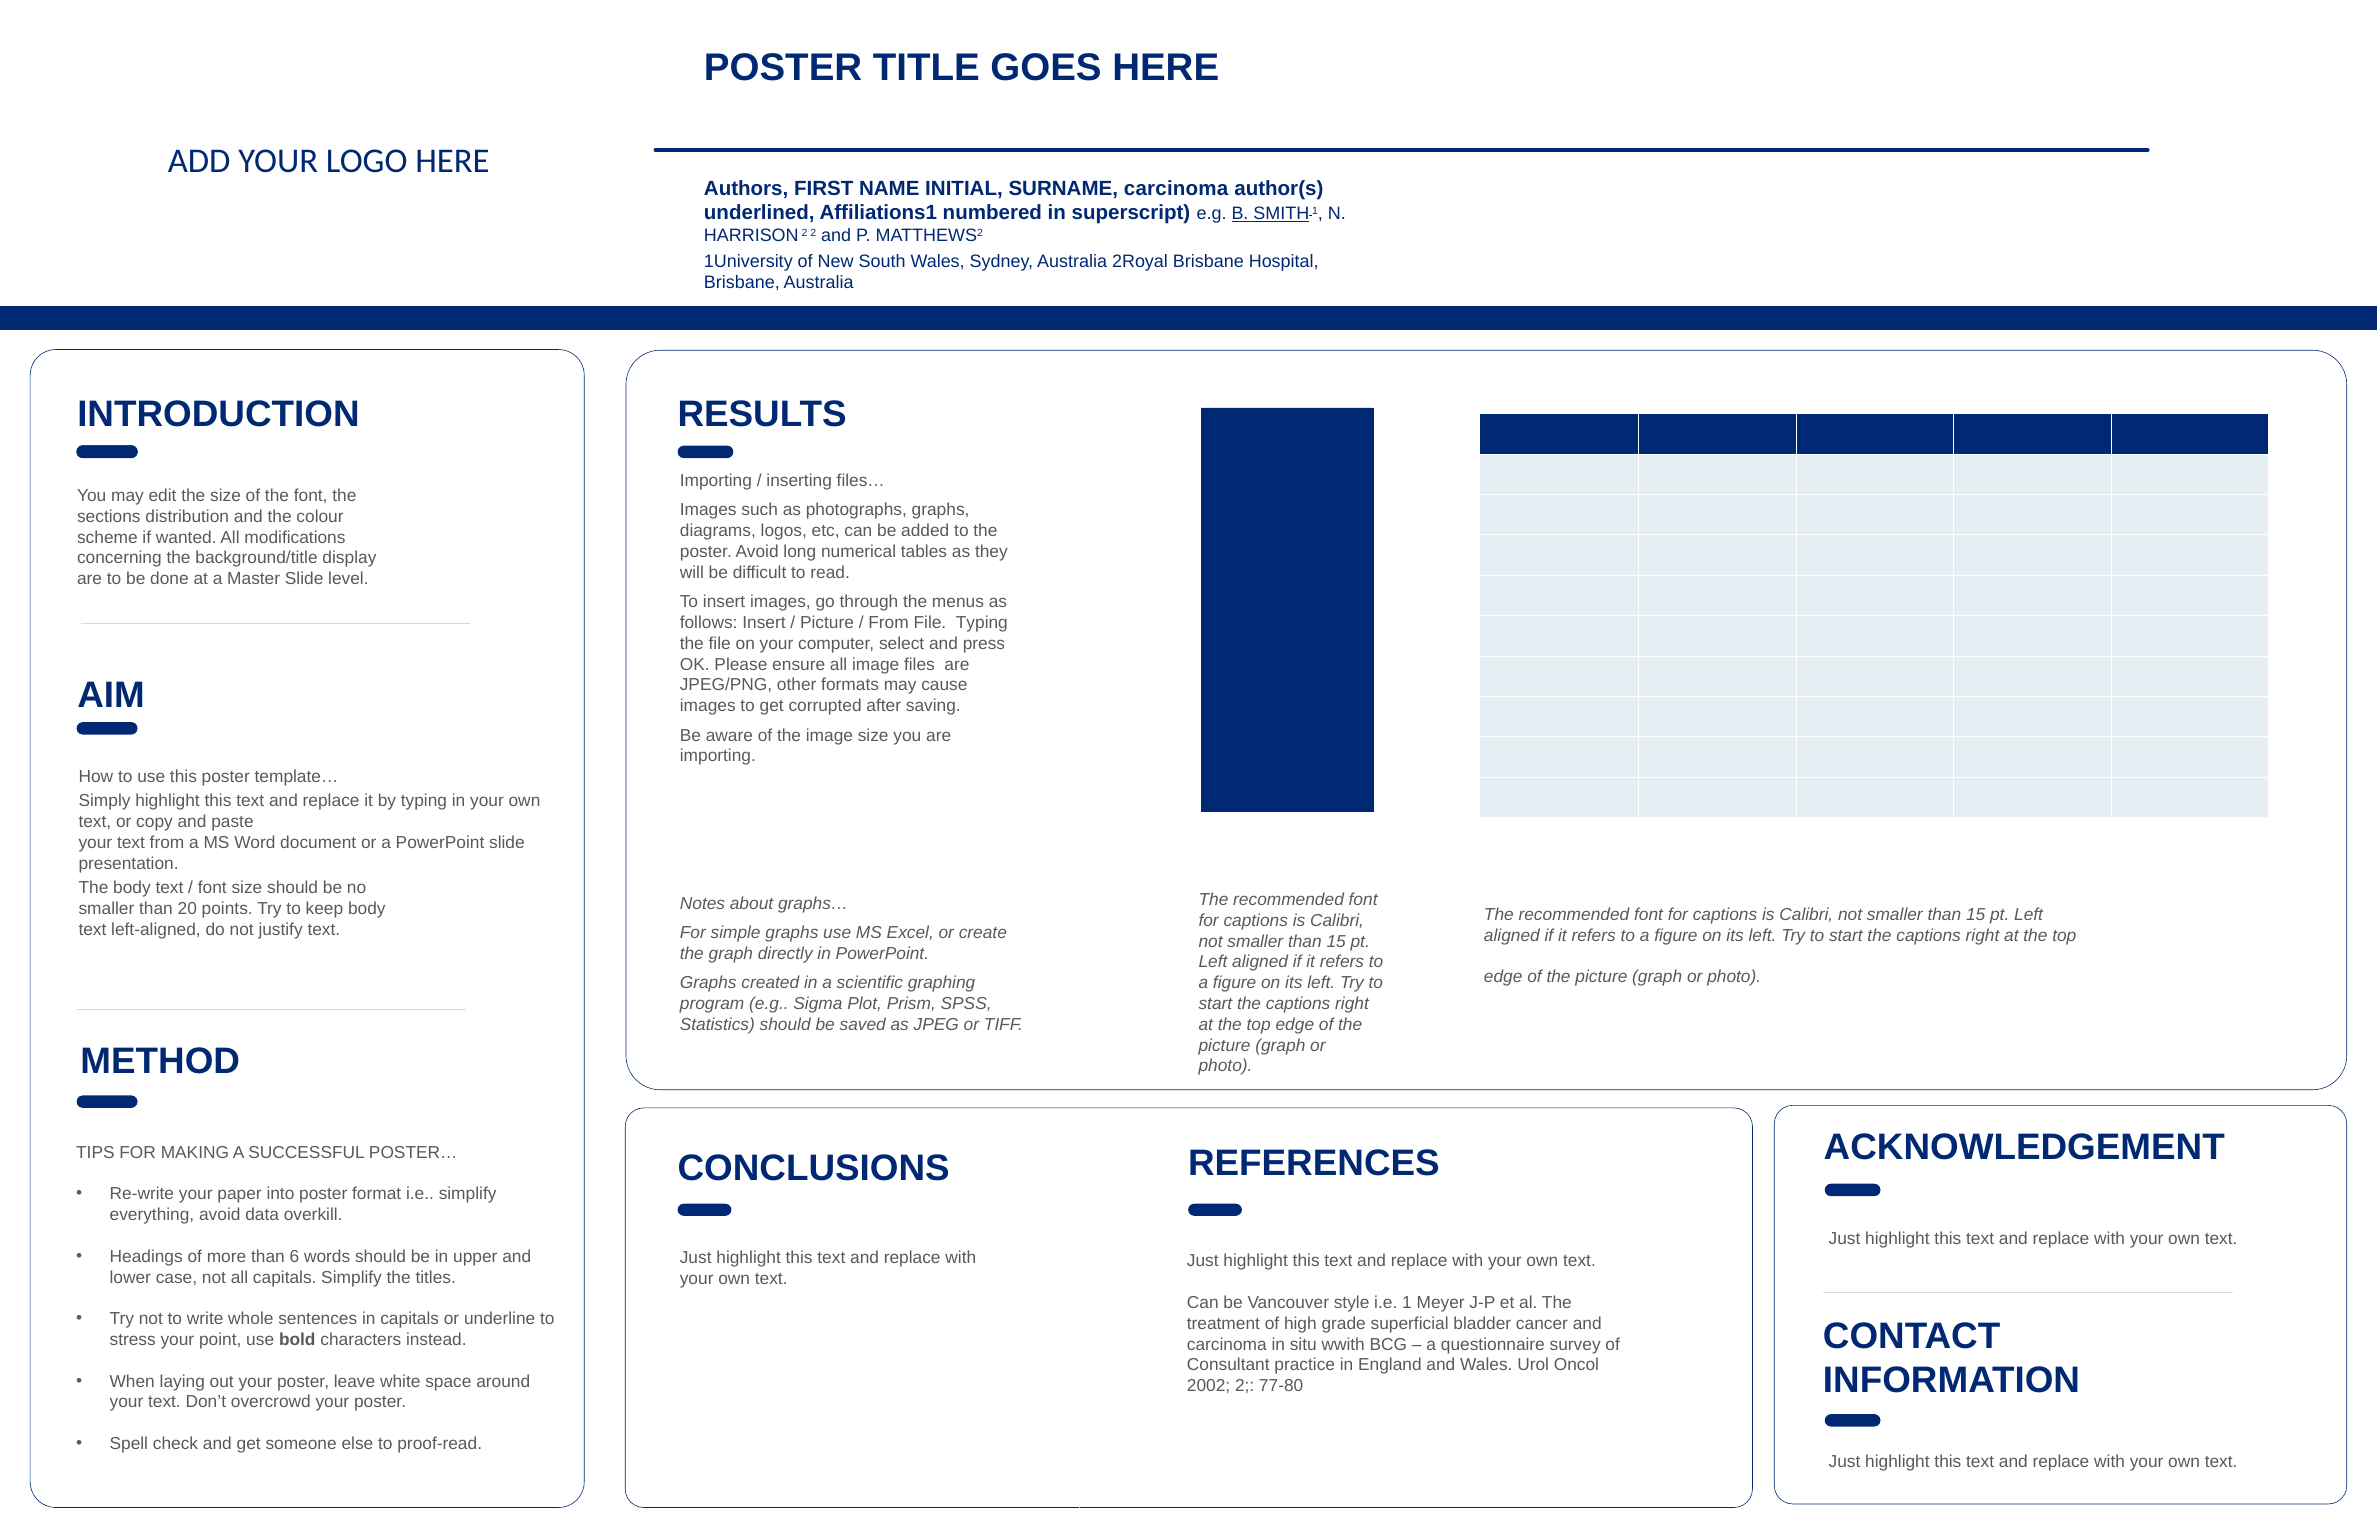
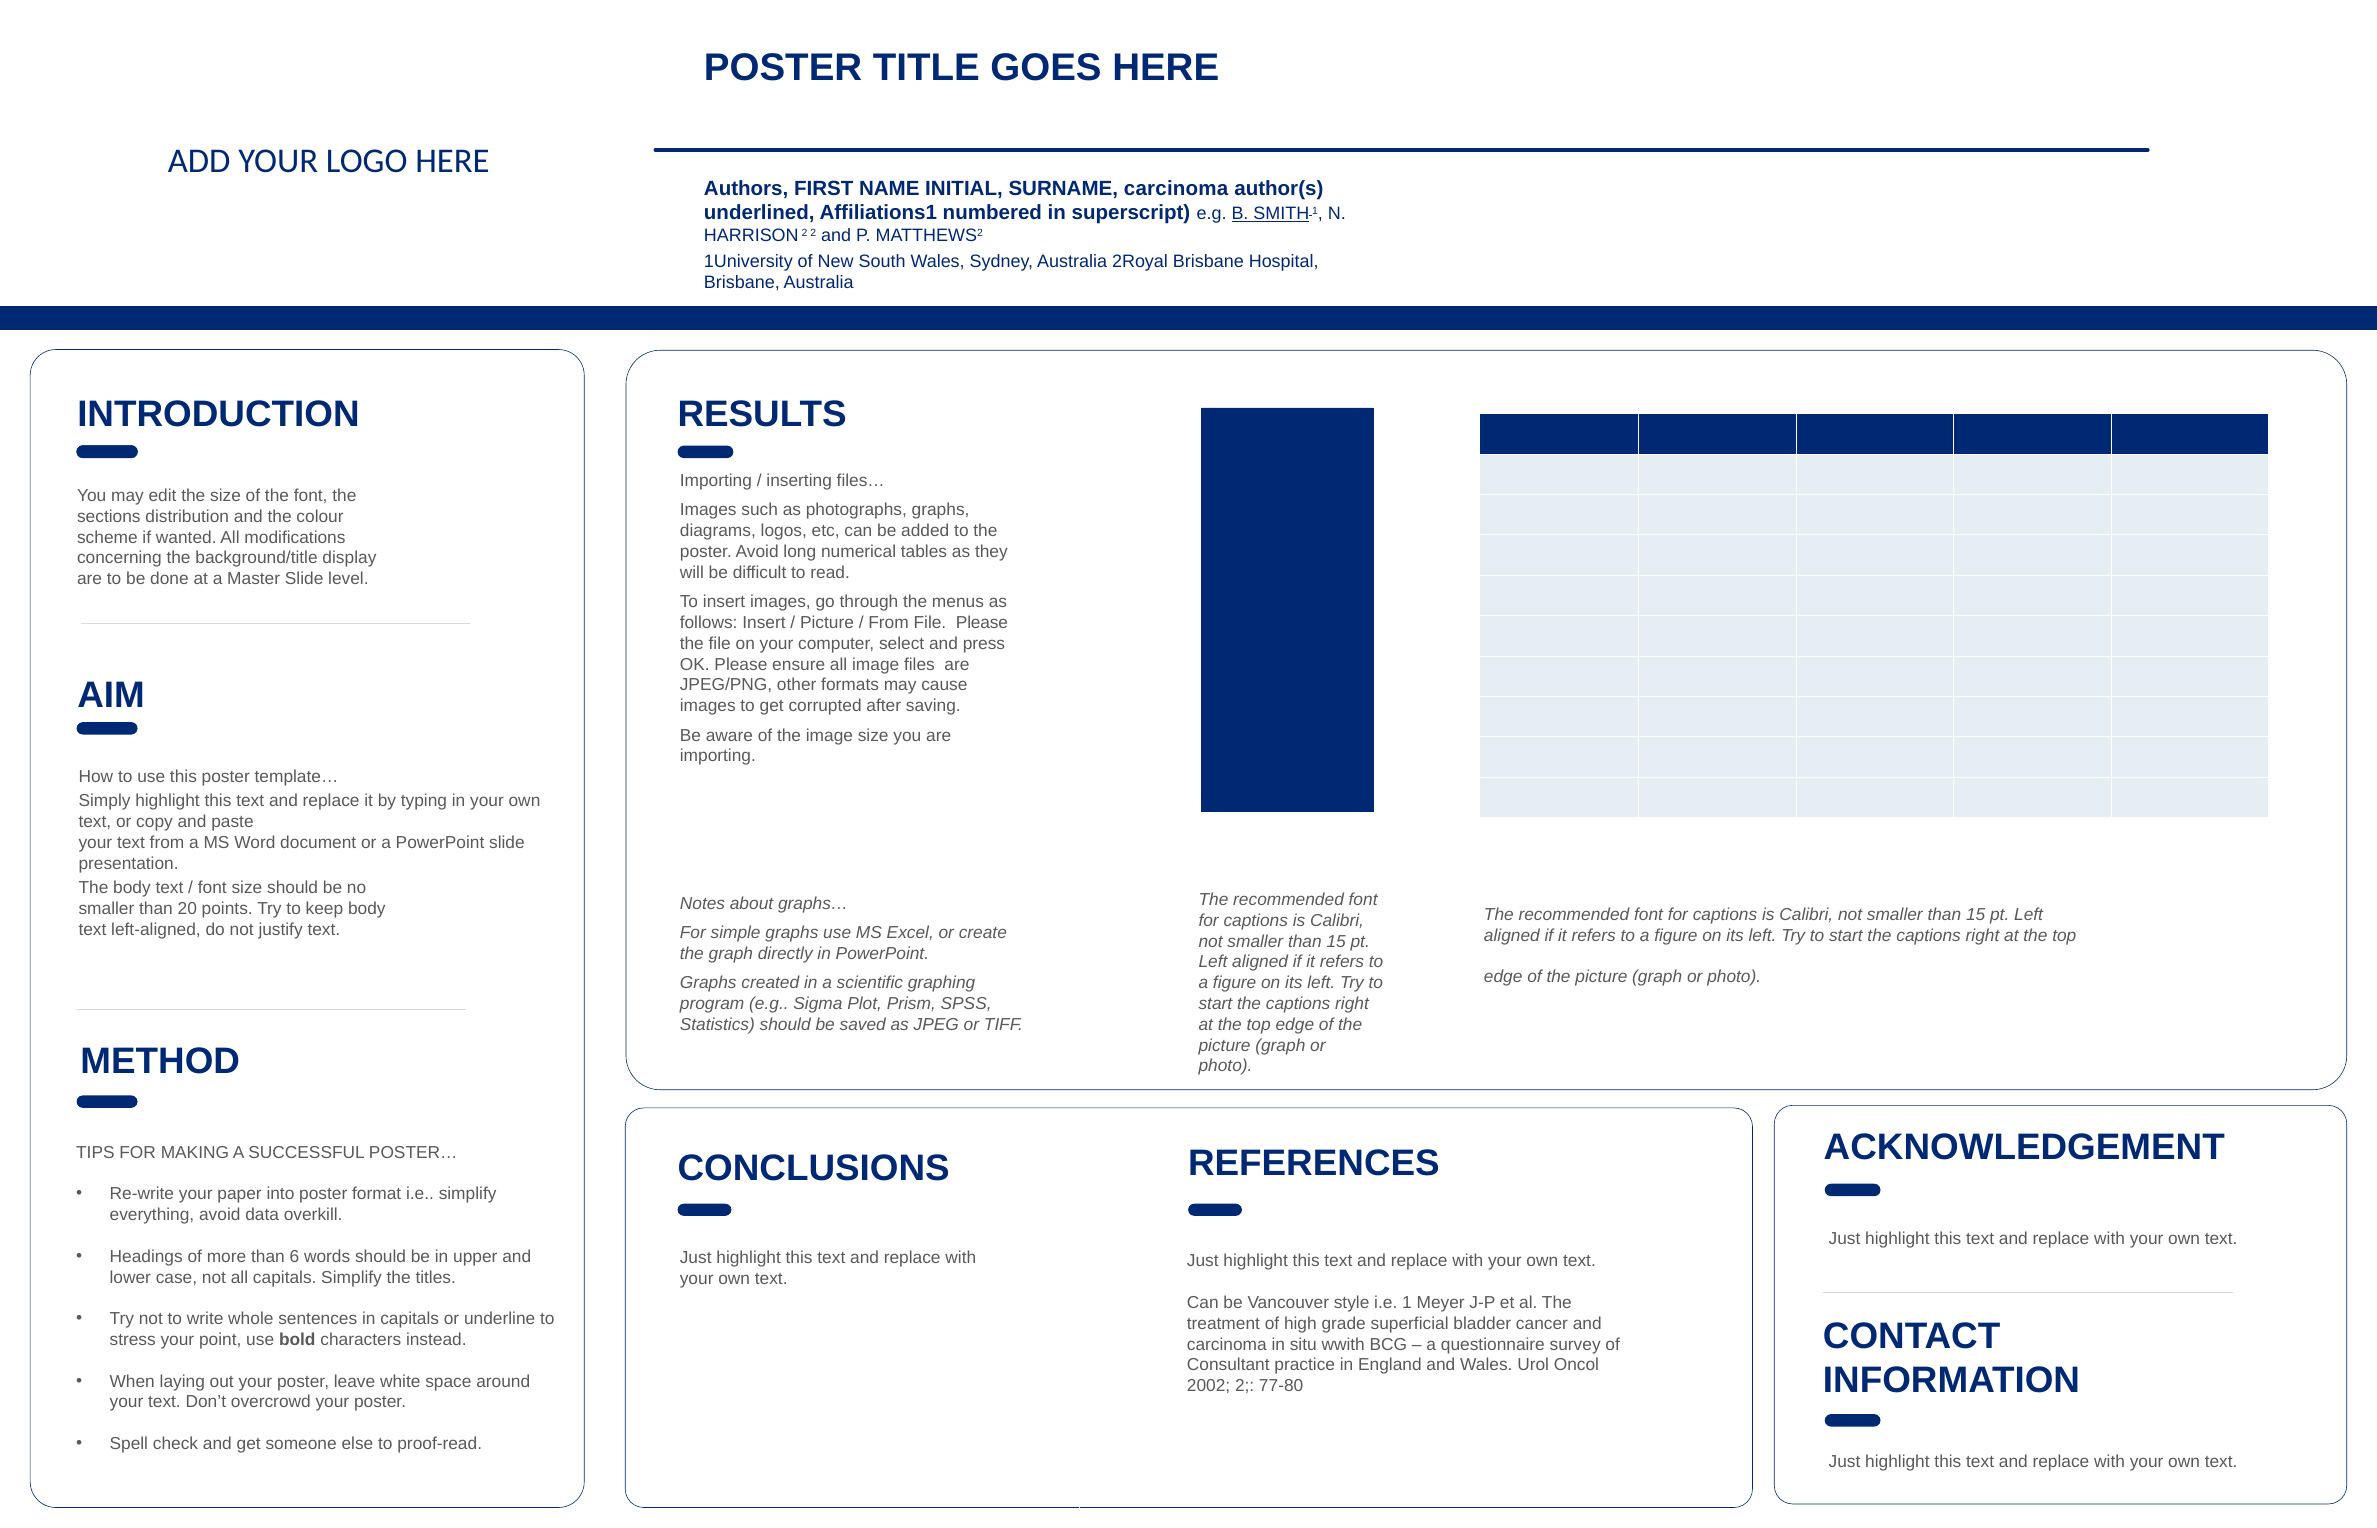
File Typing: Typing -> Please
